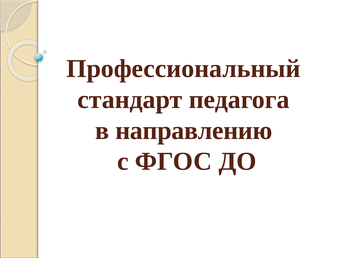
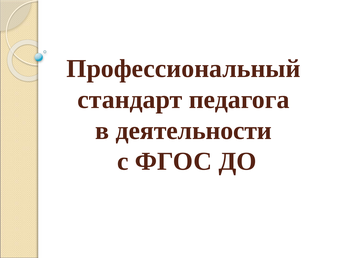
направлению: направлению -> деятельности
